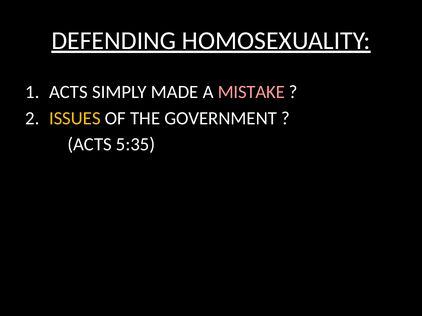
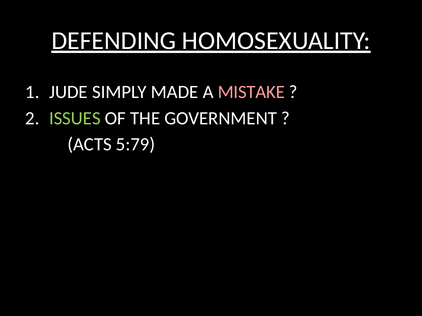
ACTS at (68, 92): ACTS -> JUDE
ISSUES colour: yellow -> light green
5:35: 5:35 -> 5:79
